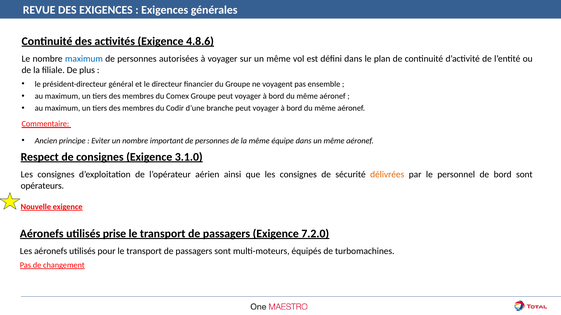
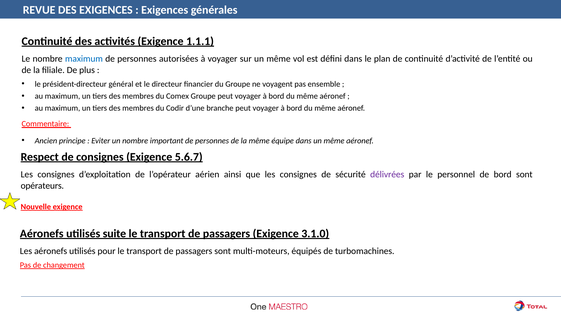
4.8.6: 4.8.6 -> 1.1.1
3.1.0: 3.1.0 -> 5.6.7
délivrées colour: orange -> purple
prise: prise -> suite
7.2.0: 7.2.0 -> 3.1.0
